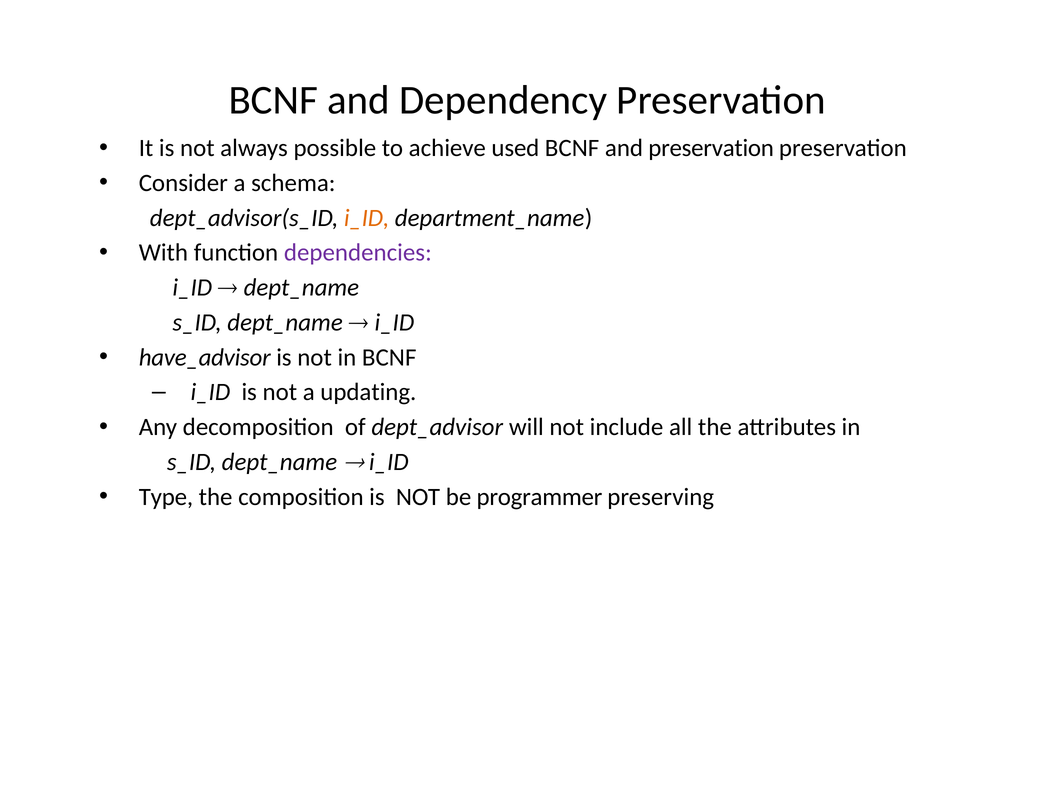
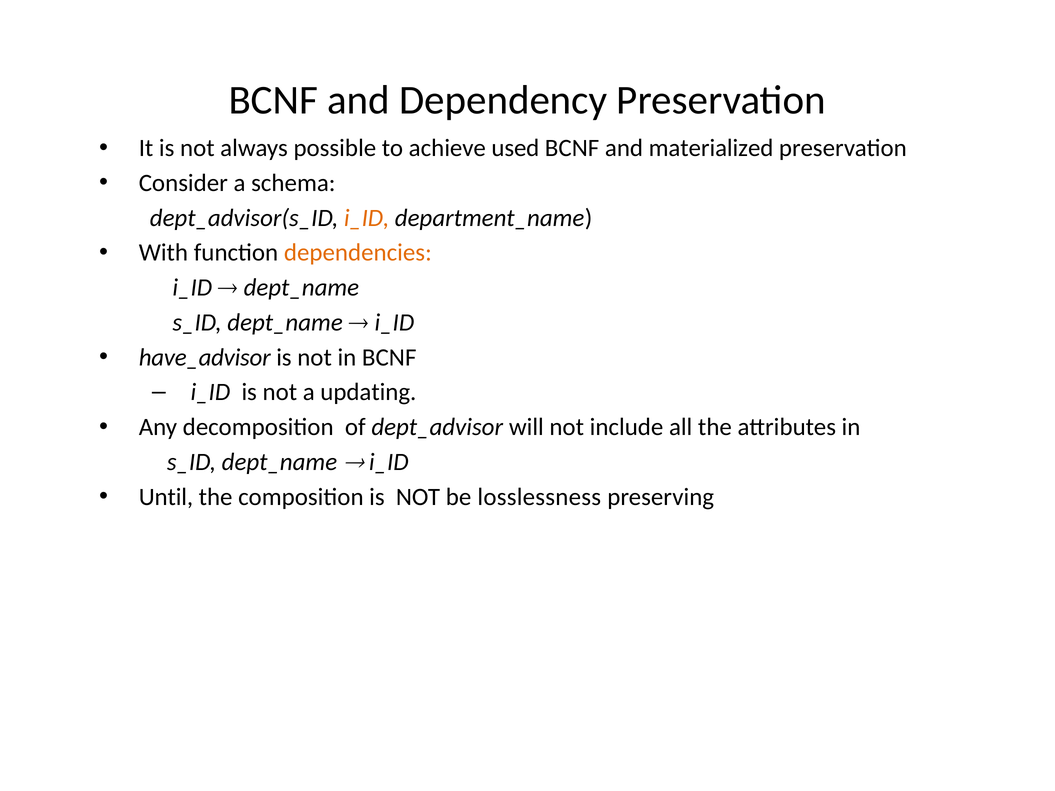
and preservation: preservation -> materialized
dependencies colour: purple -> orange
Type: Type -> Until
programmer: programmer -> losslessness
